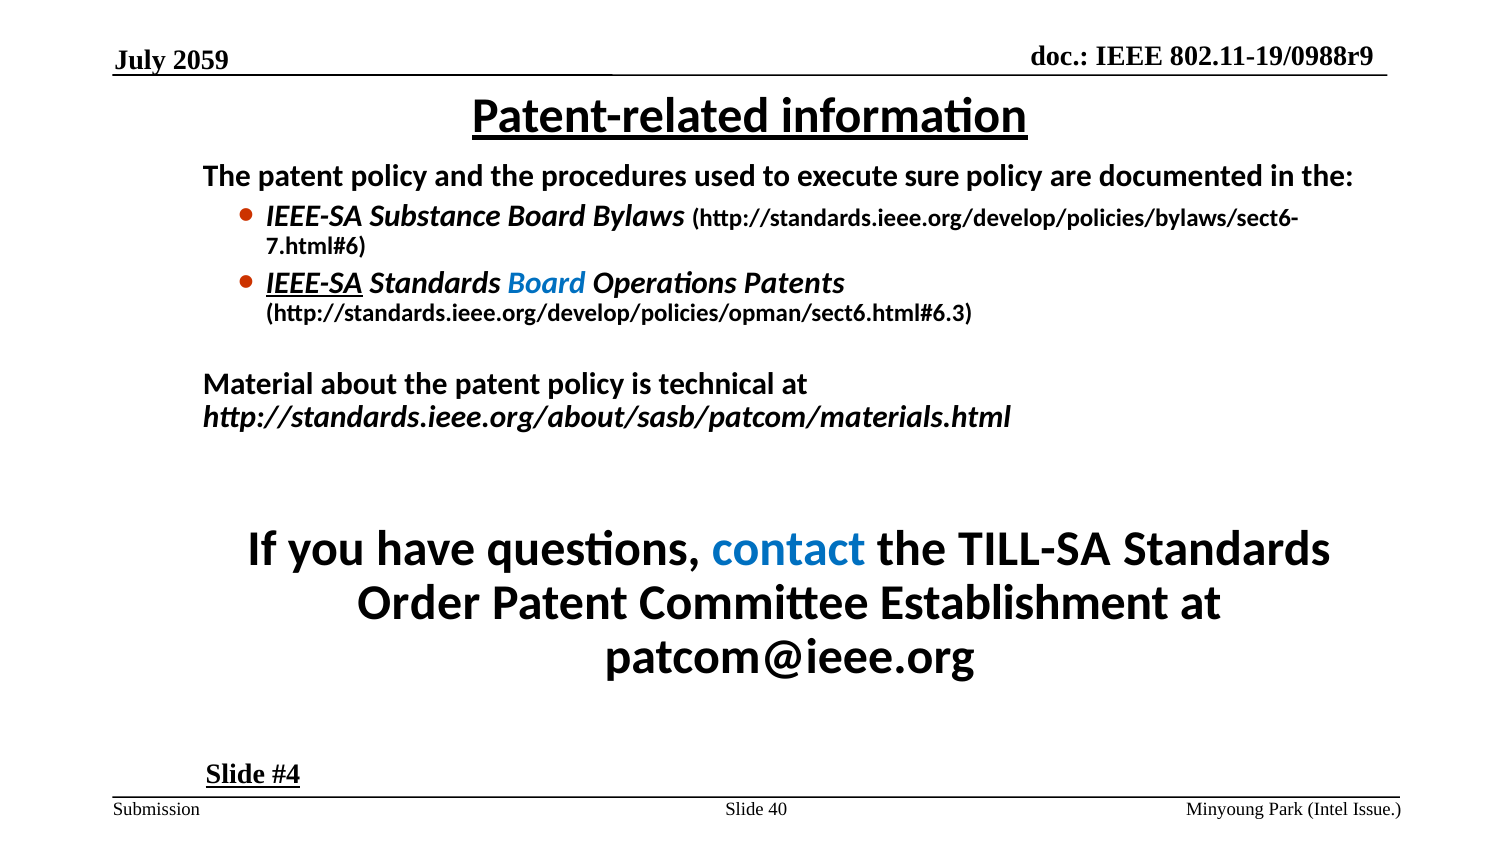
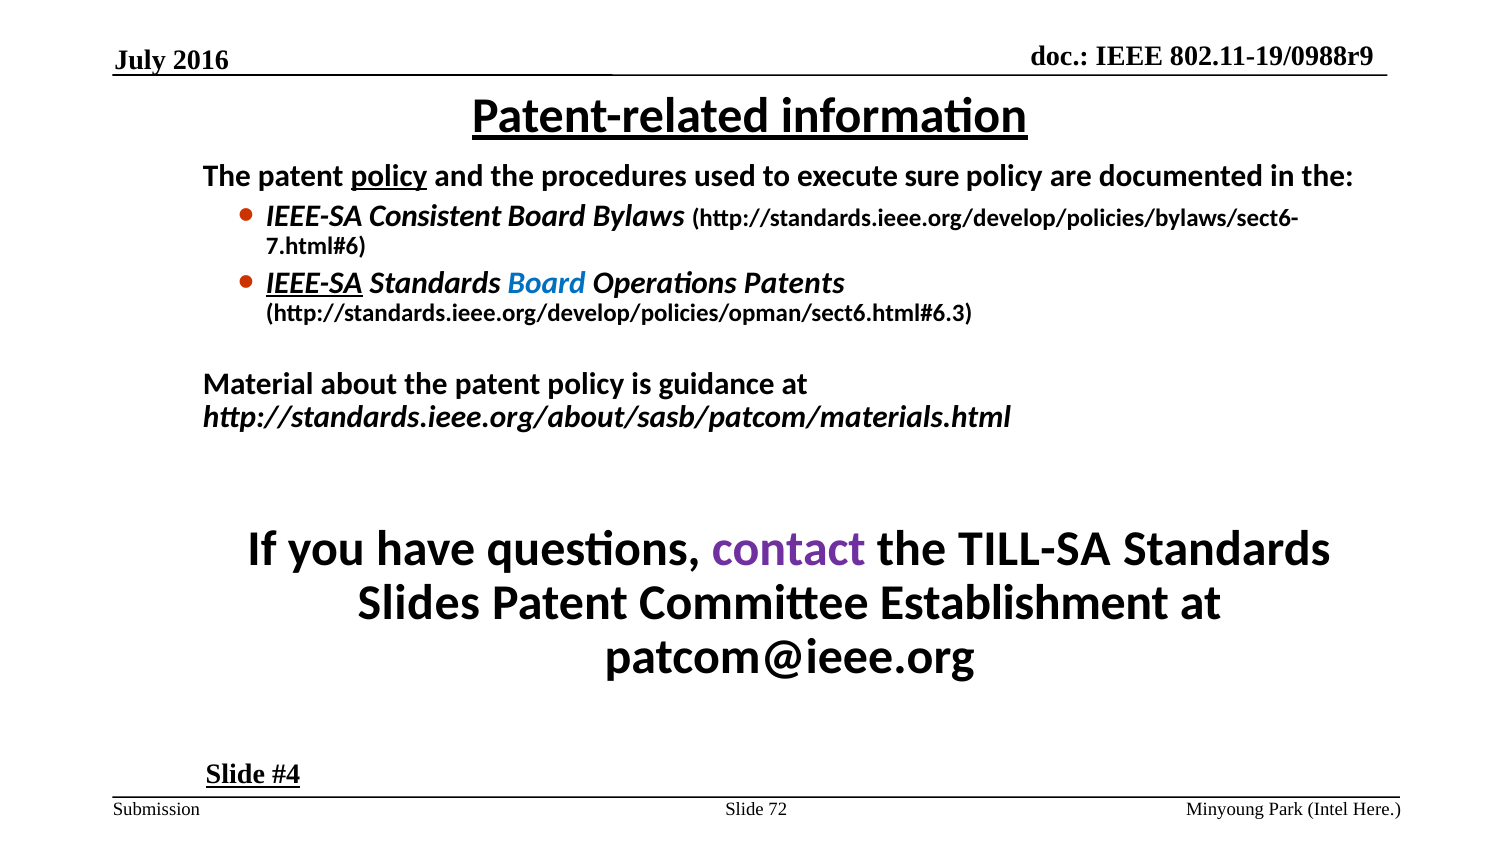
2059: 2059 -> 2016
policy at (389, 176) underline: none -> present
Substance: Substance -> Consistent
technical: technical -> guidance
contact colour: blue -> purple
Order: Order -> Slides
40: 40 -> 72
Issue: Issue -> Here
